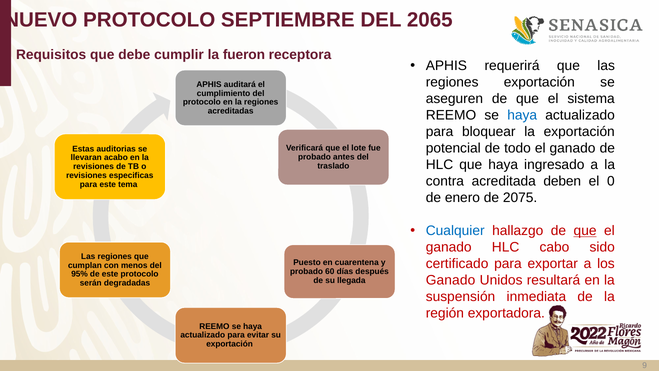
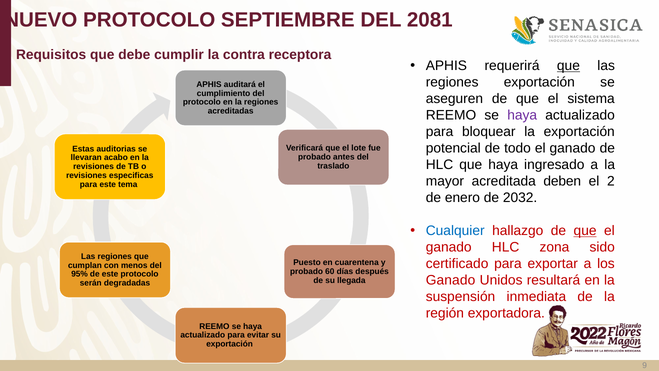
2065: 2065 -> 2081
fueron: fueron -> contra
que at (568, 66) underline: none -> present
haya at (522, 115) colour: blue -> purple
contra: contra -> mayor
0: 0 -> 2
2075: 2075 -> 2032
cabo: cabo -> zona
